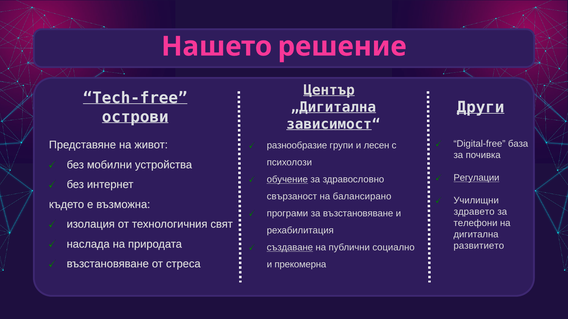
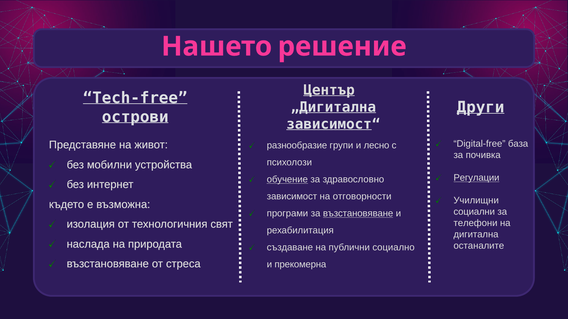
лесен: лесен -> лесно
свързаност: свързаност -> зависимост
балансирано: балансирано -> отговорности
здравето: здравето -> социални
възстановяване at (358, 214) underline: none -> present
развитието: развитието -> останалите
създаване underline: present -> none
